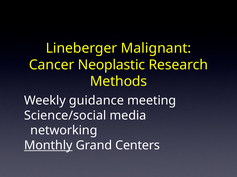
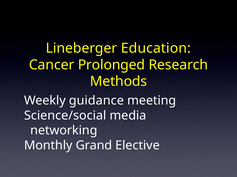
Malignant: Malignant -> Education
Neoplastic: Neoplastic -> Prolonged
Monthly underline: present -> none
Centers: Centers -> Elective
